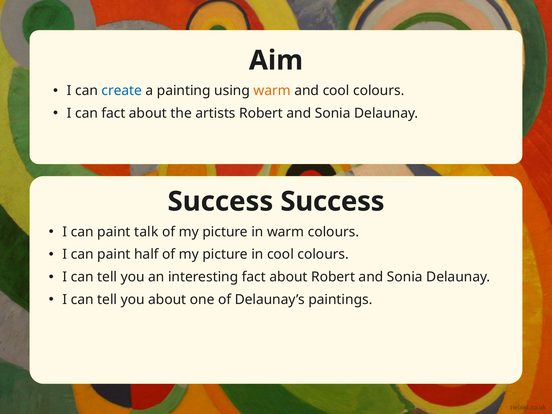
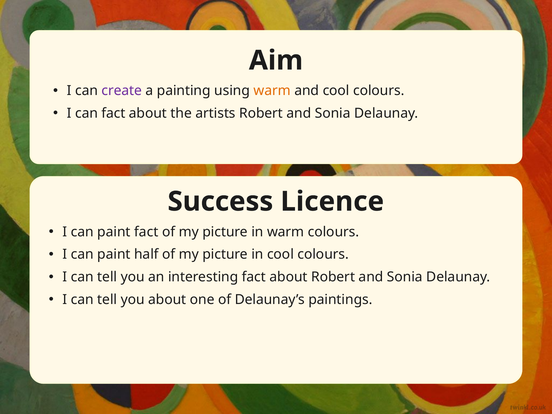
create colour: blue -> purple
Success Success: Success -> Licence
paint talk: talk -> fact
